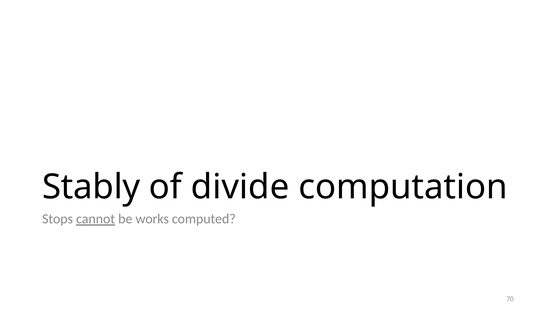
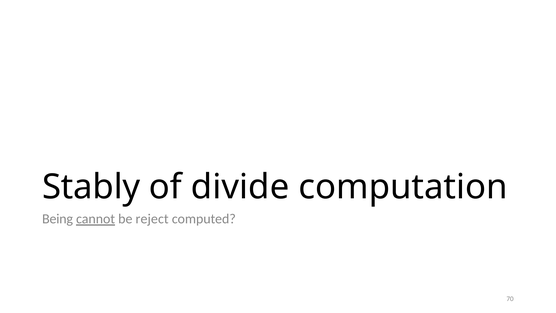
Stops: Stops -> Being
works: works -> reject
